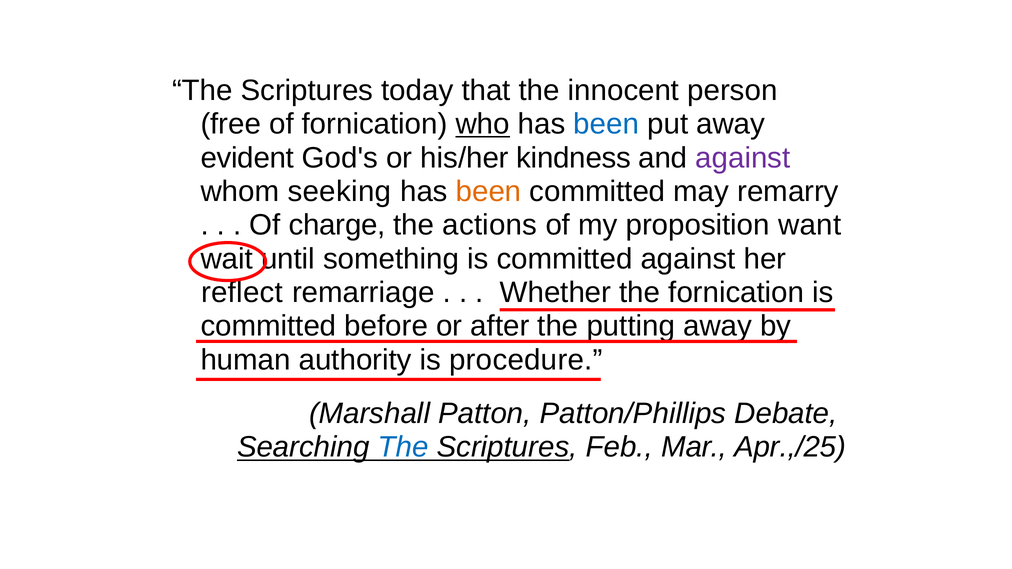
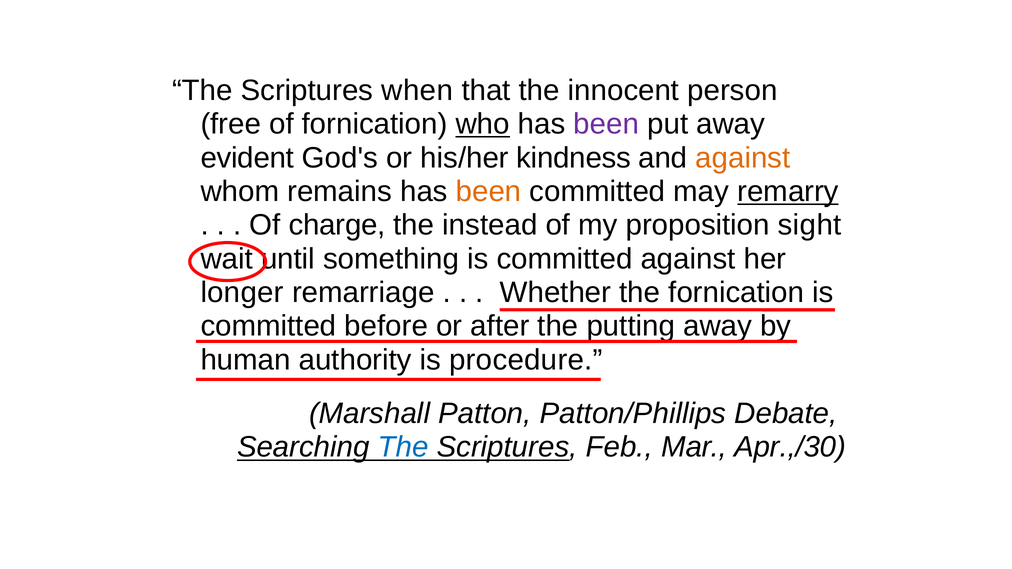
today: today -> when
been at (606, 124) colour: blue -> purple
against at (743, 158) colour: purple -> orange
seeking: seeking -> remains
remarry underline: none -> present
actions: actions -> instead
want: want -> sight
reflect: reflect -> longer
Apr.,/25: Apr.,/25 -> Apr.,/30
